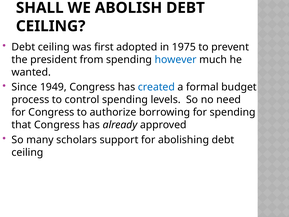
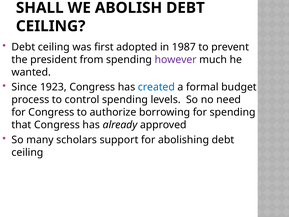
1975: 1975 -> 1987
however colour: blue -> purple
1949: 1949 -> 1923
